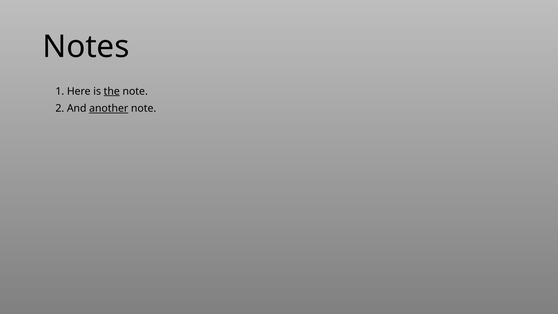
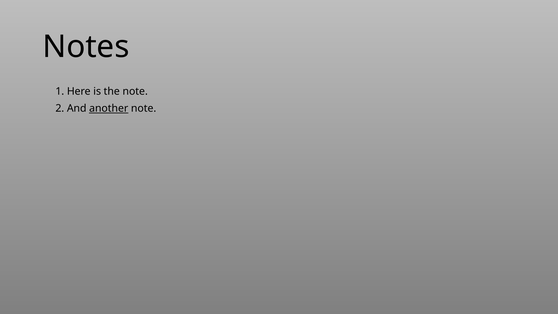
the underline: present -> none
